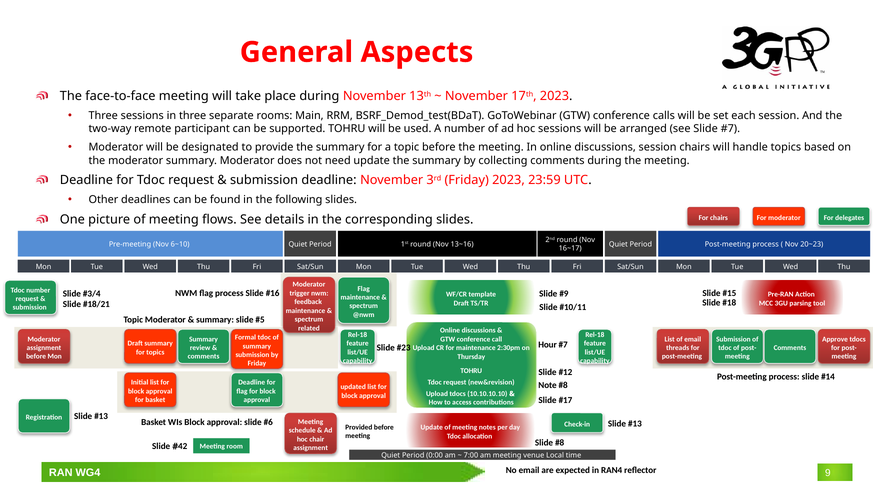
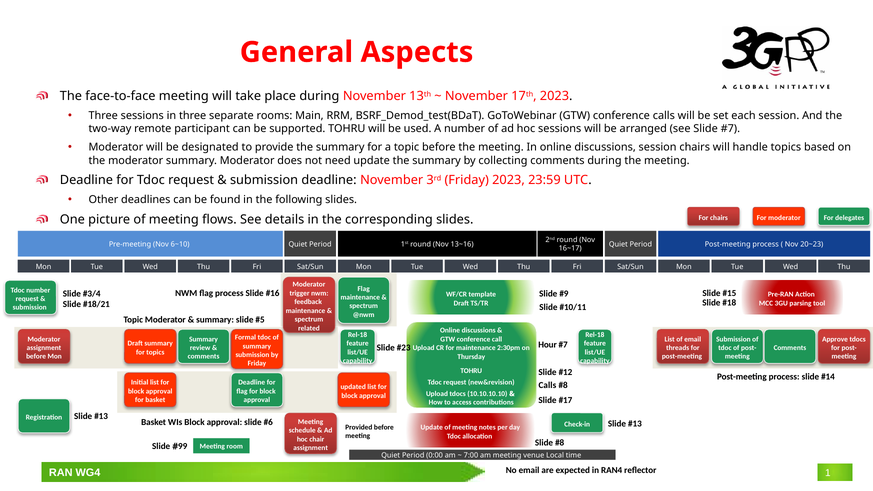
Note at (548, 385): Note -> Calls
42: 42 -> 99
9: 9 -> 1
